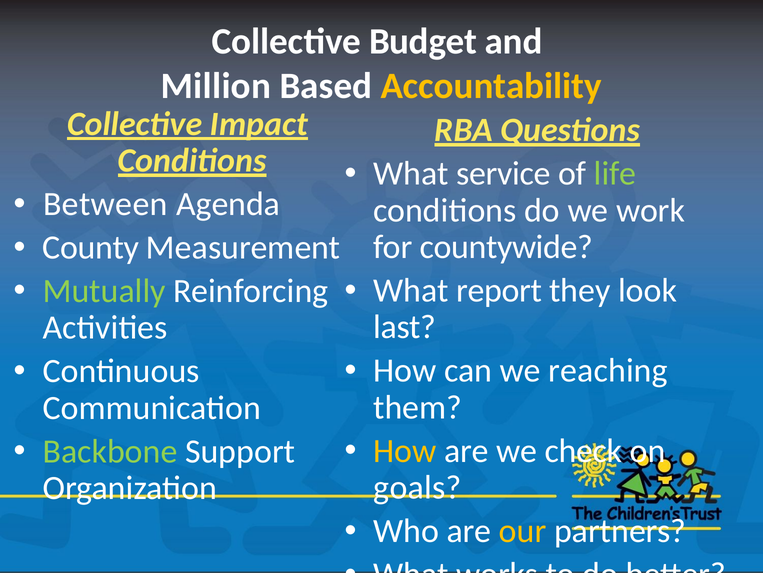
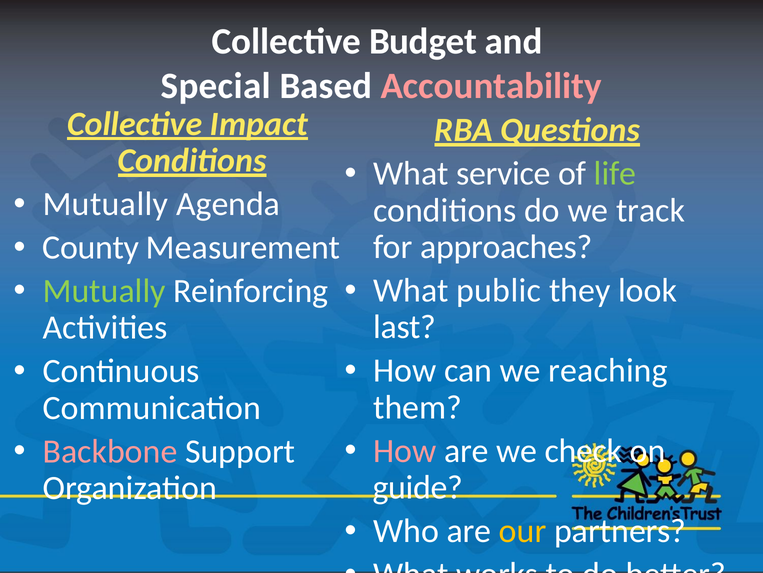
Million: Million -> Special
Accountability colour: yellow -> pink
Between at (105, 204): Between -> Mutually
work: work -> track
countywide: countywide -> approaches
report: report -> public
How at (405, 450) colour: yellow -> pink
Backbone colour: light green -> pink
goals: goals -> guide
